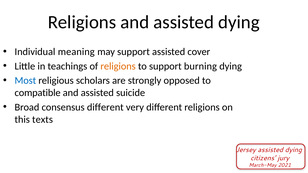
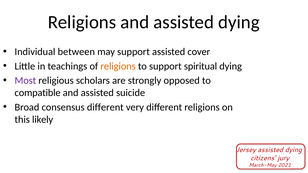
meaning: meaning -> between
burning: burning -> spiritual
Most colour: blue -> purple
texts: texts -> likely
